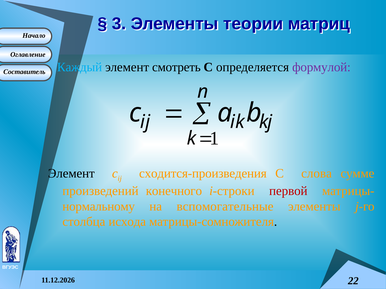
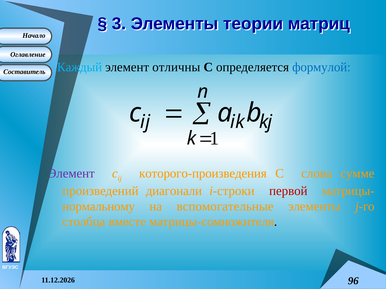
смотреть: смотреть -> отличны
формулой colour: purple -> blue
Элемент at (71, 174) colour: black -> purple
сходится-произведения: сходится-произведения -> которого-произведения
конечного: конечного -> диагонали
исхода: исхода -> вместе
22: 22 -> 96
